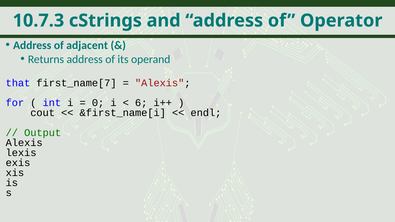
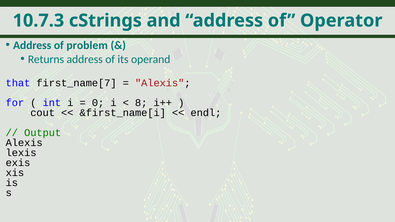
adjacent: adjacent -> problem
6: 6 -> 8
